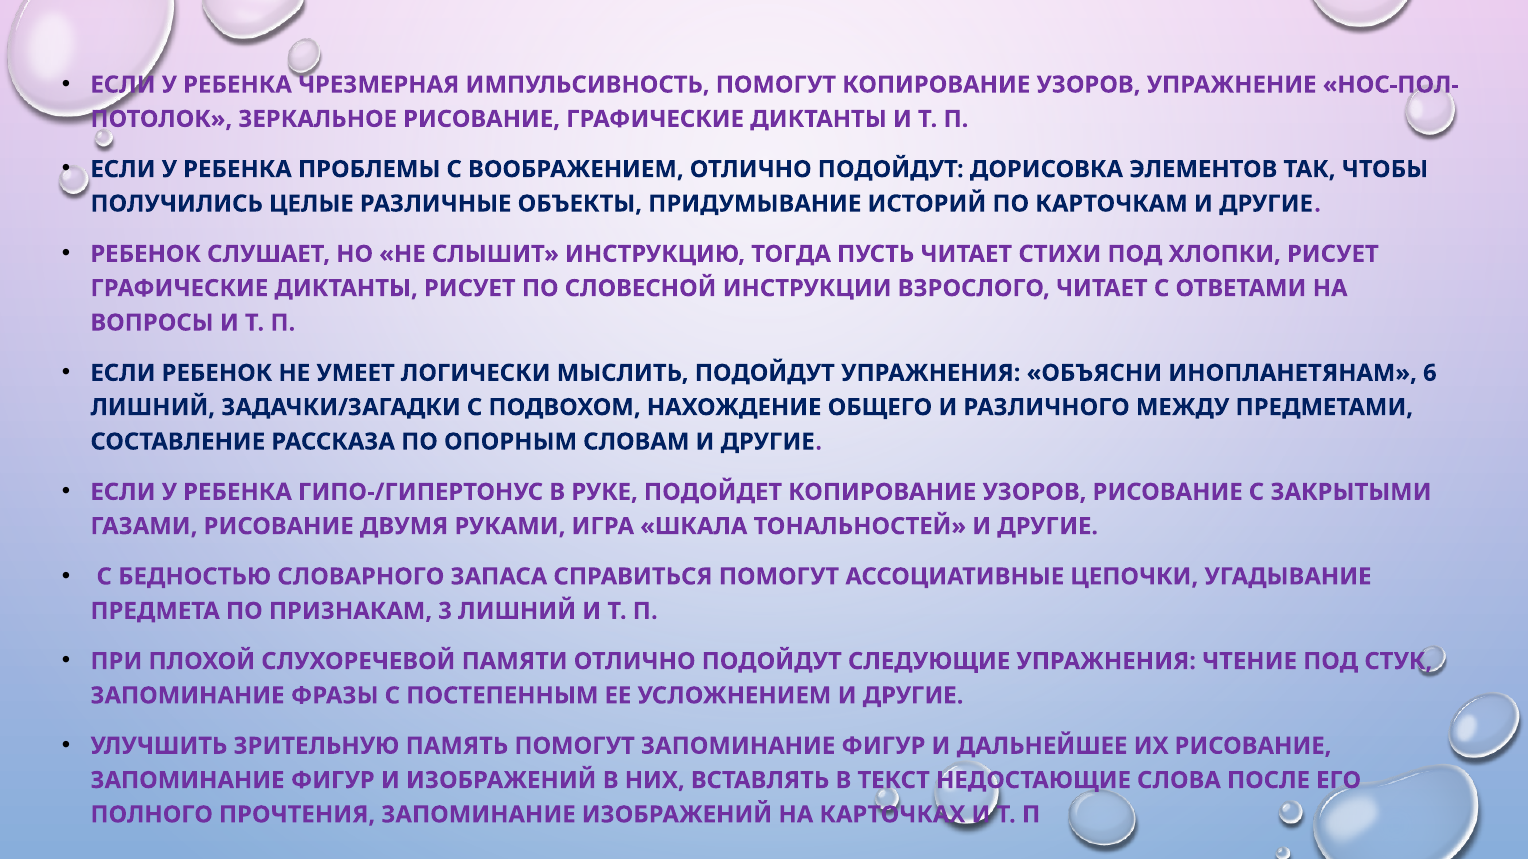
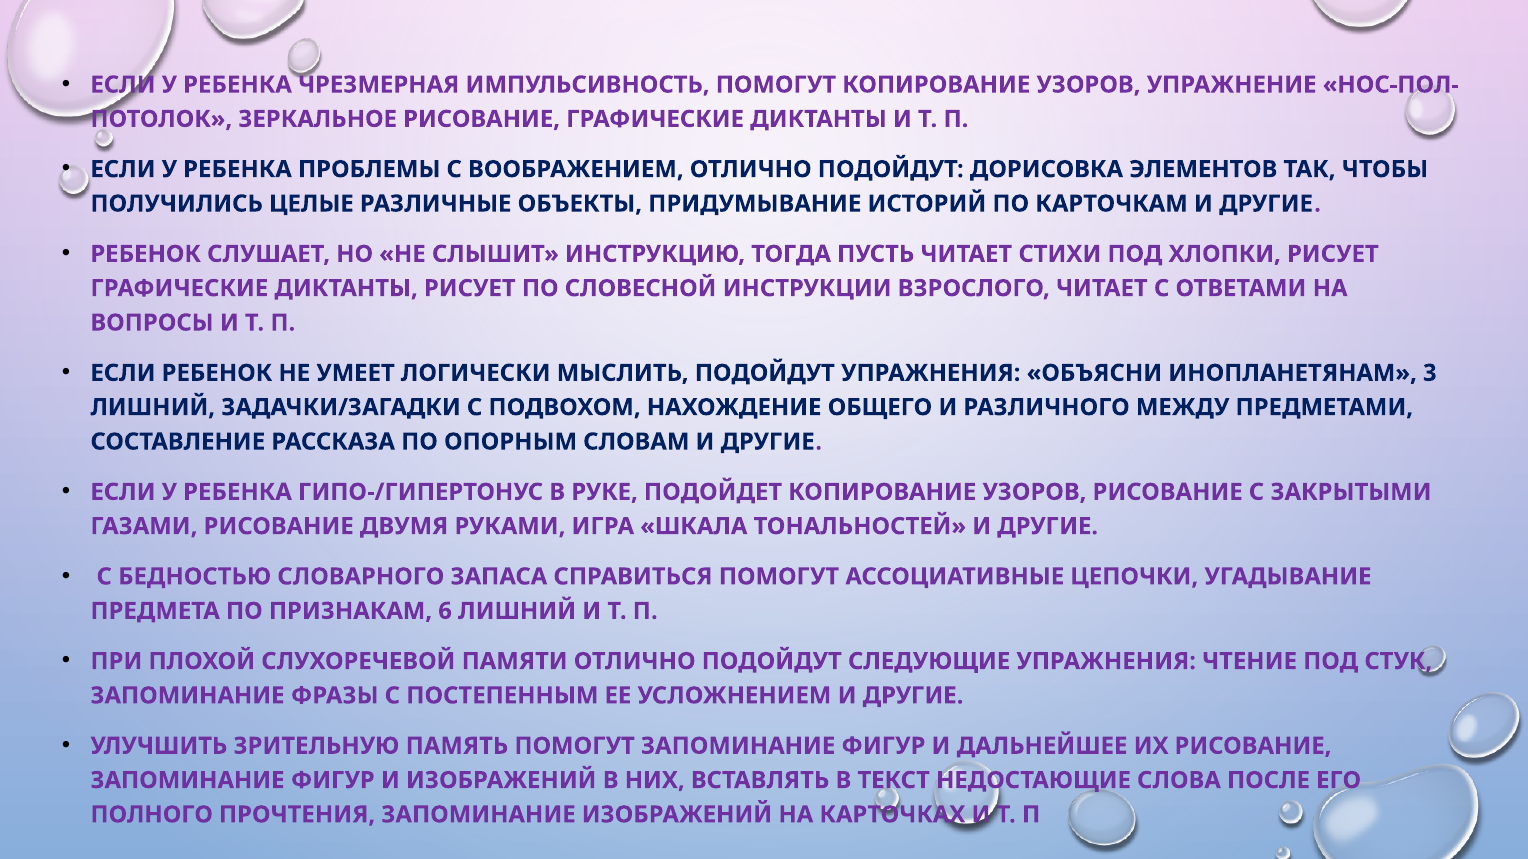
6: 6 -> 3
3: 3 -> 6
